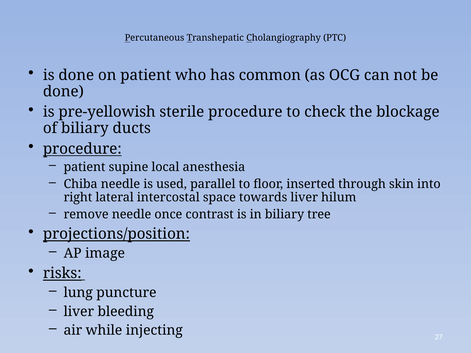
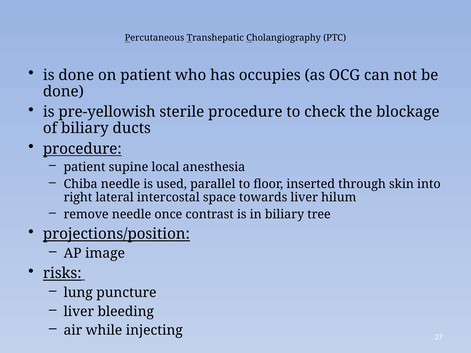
common: common -> occupies
